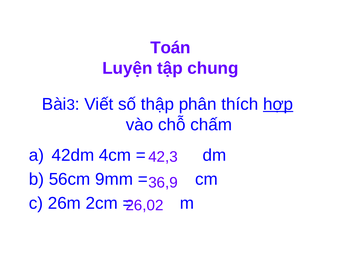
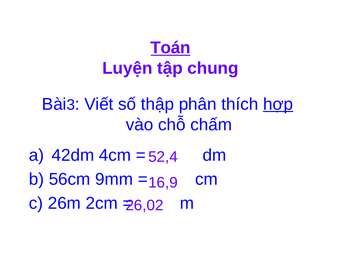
Toán underline: none -> present
42,3: 42,3 -> 52,4
36,9: 36,9 -> 16,9
